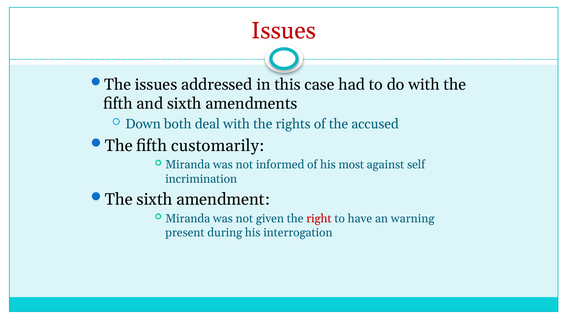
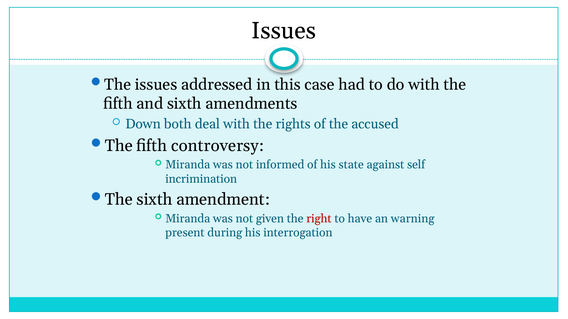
Issues at (284, 31) colour: red -> black
customarily: customarily -> controversy
most: most -> state
